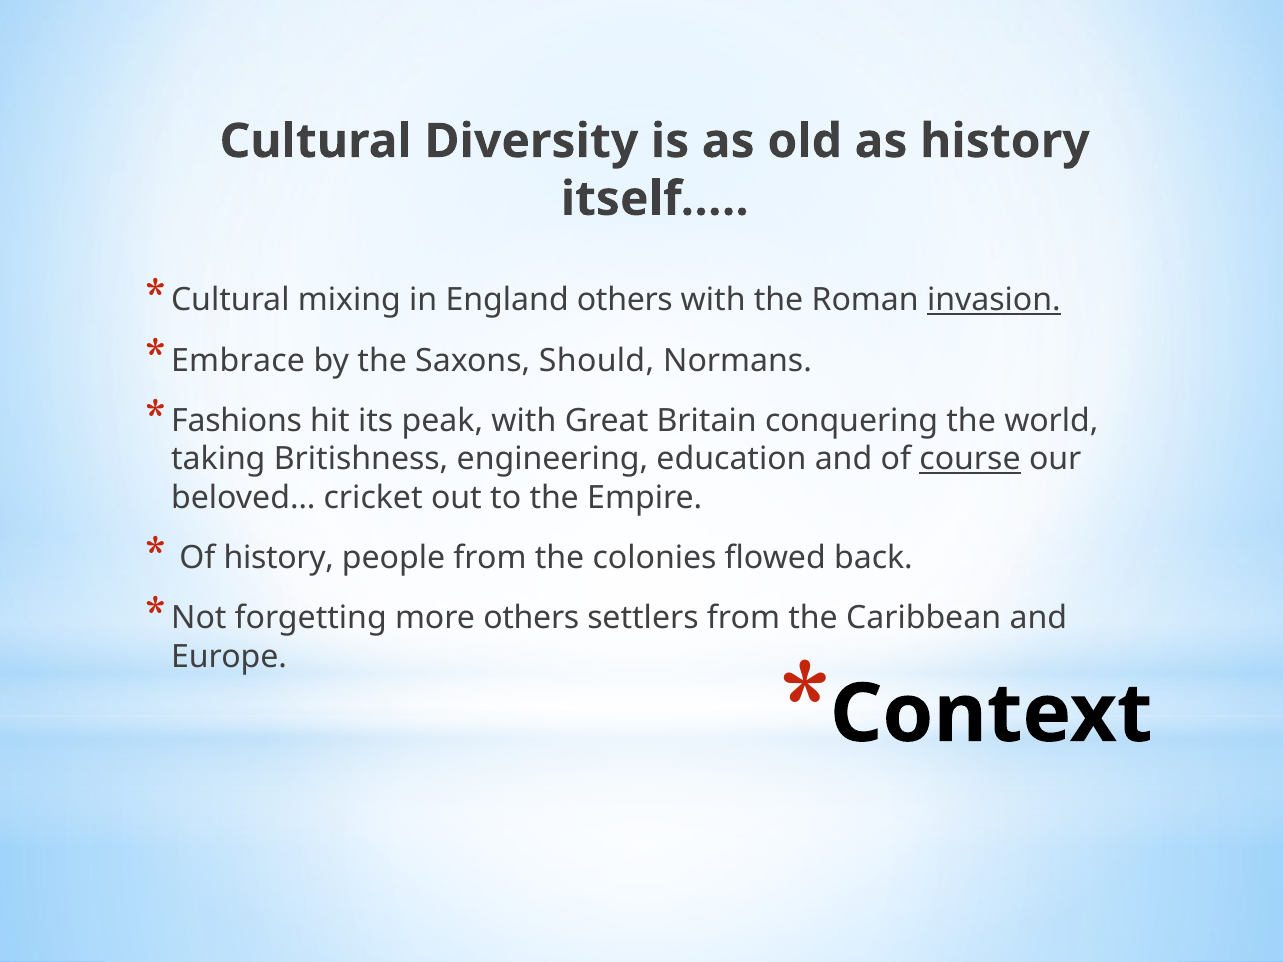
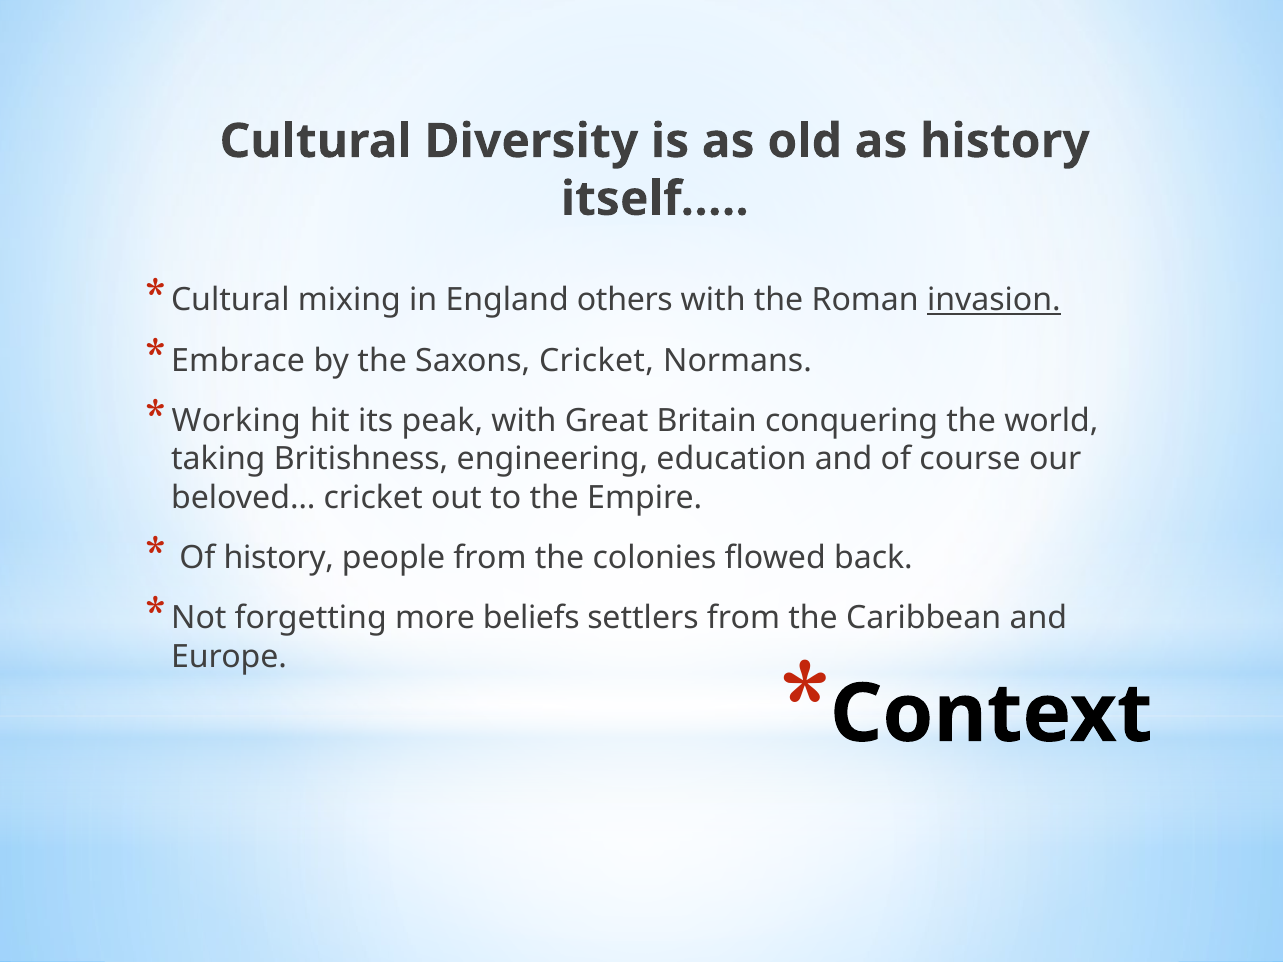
Saxons Should: Should -> Cricket
Fashions: Fashions -> Working
course underline: present -> none
more others: others -> beliefs
